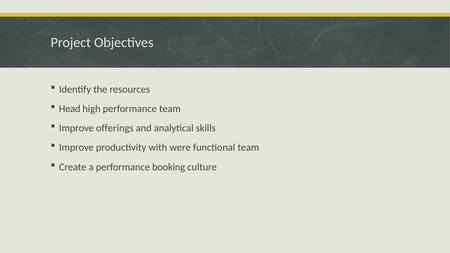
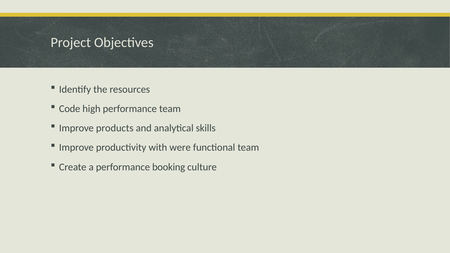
Head: Head -> Code
offerings: offerings -> products
